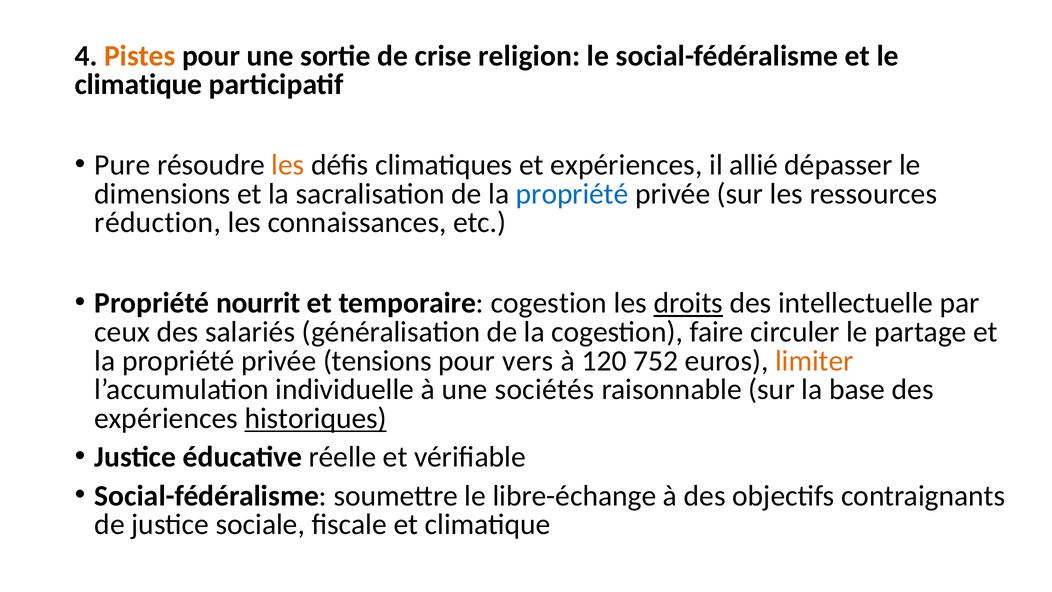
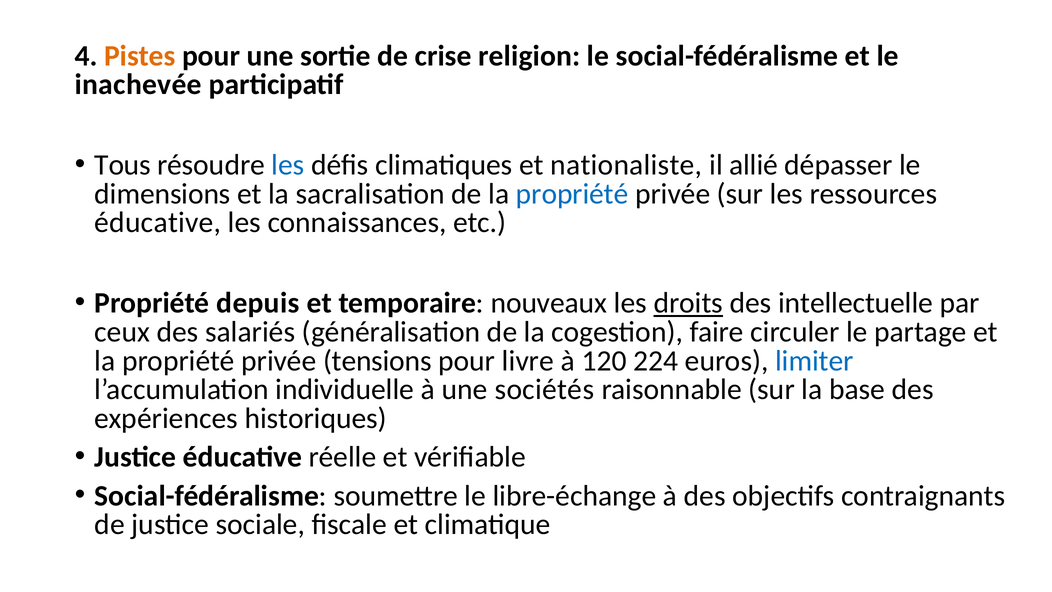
climatique at (138, 85): climatique -> inachevée
Pure: Pure -> Tous
les at (288, 165) colour: orange -> blue
et expériences: expériences -> nationaliste
réduction at (158, 223): réduction -> éducative
nourrit: nourrit -> depuis
temporaire cogestion: cogestion -> nouveaux
vers: vers -> livre
752: 752 -> 224
limiter colour: orange -> blue
historiques underline: present -> none
